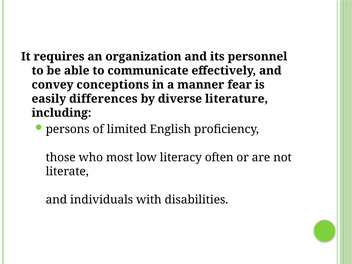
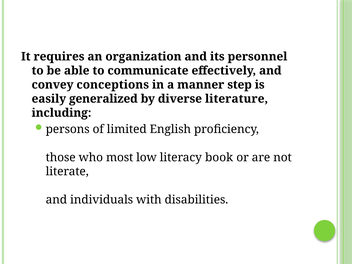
fear: fear -> step
differences: differences -> generalized
often: often -> book
